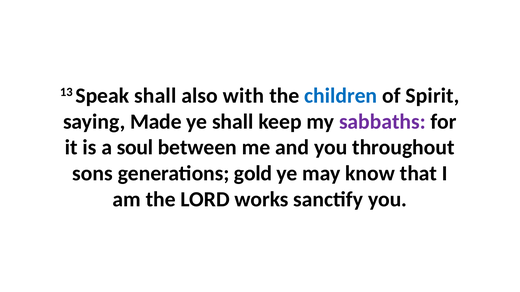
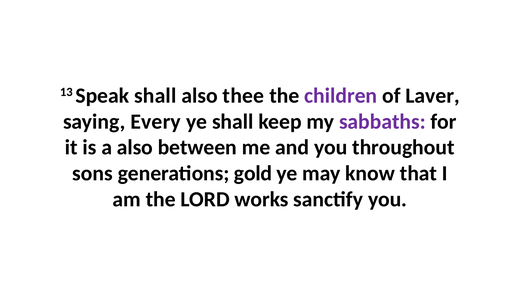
with: with -> thee
children colour: blue -> purple
Spirit: Spirit -> Laver
Made: Made -> Every
a soul: soul -> also
